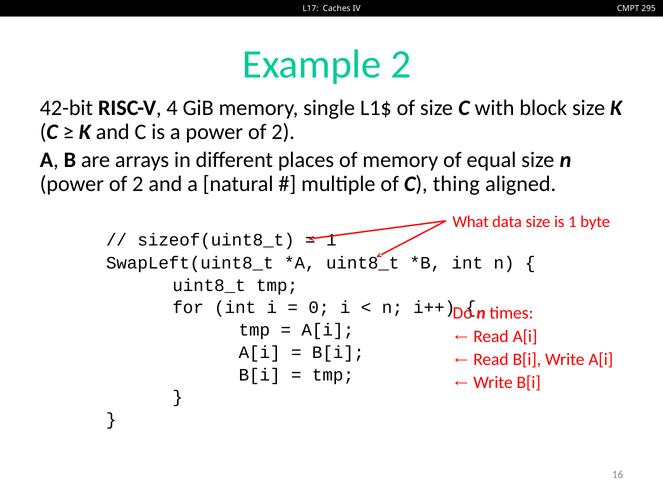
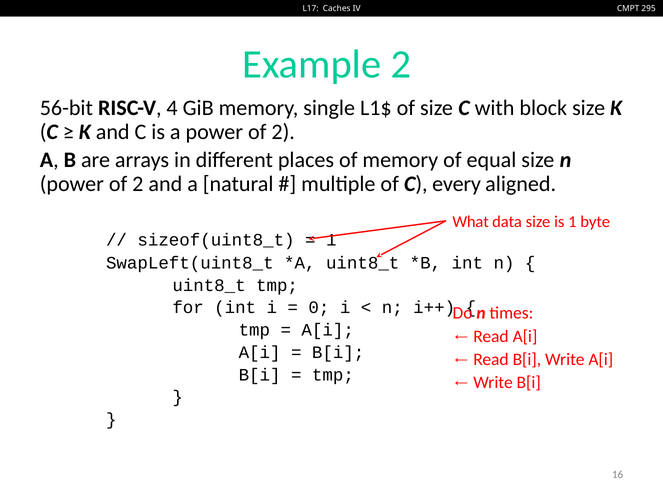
42-bit: 42-bit -> 56-bit
thing: thing -> every
